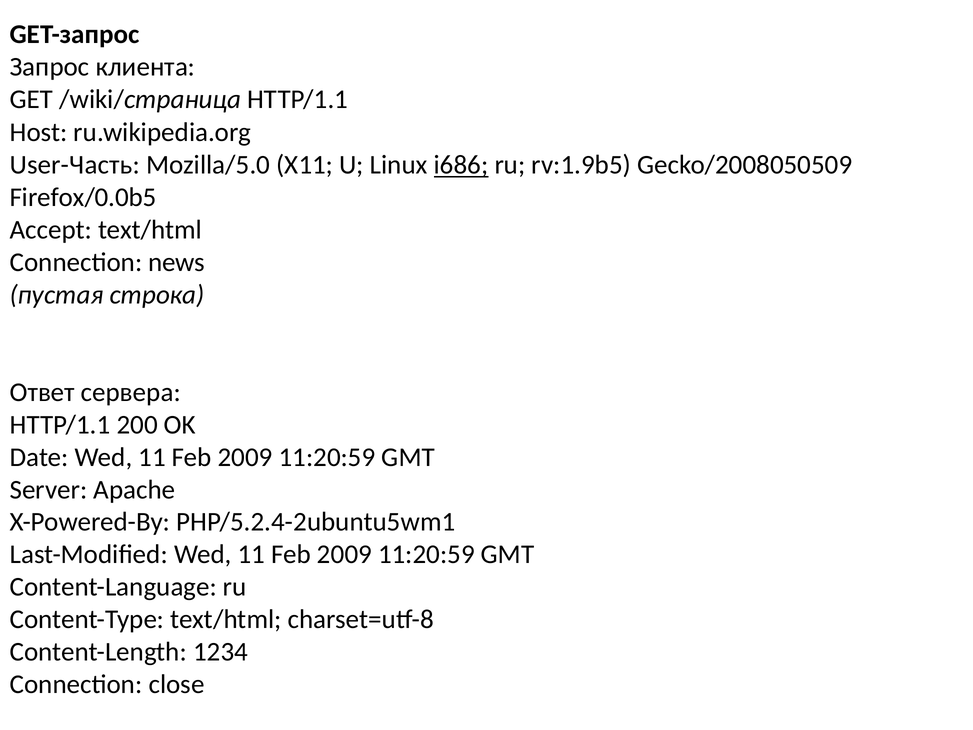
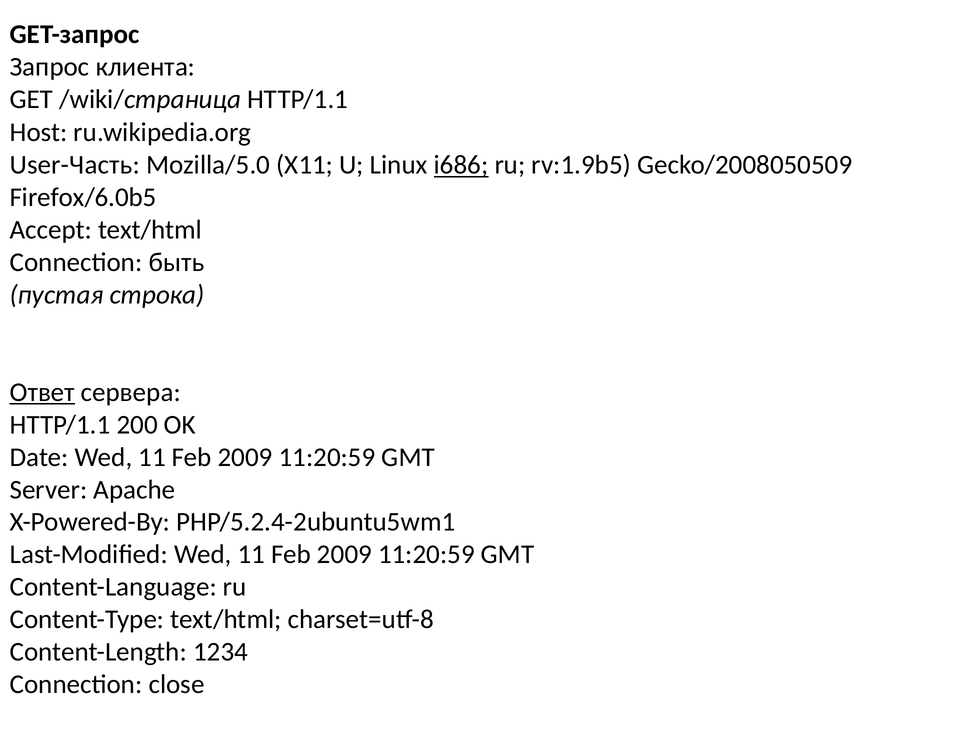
Firefox/0.0b5: Firefox/0.0b5 -> Firefox/6.0b5
news: news -> быть
Ответ underline: none -> present
